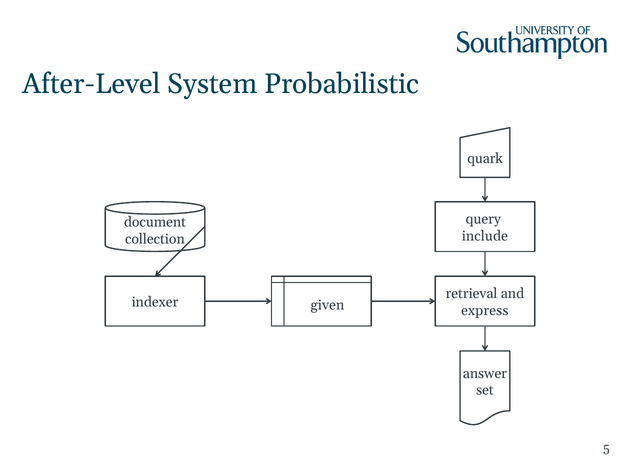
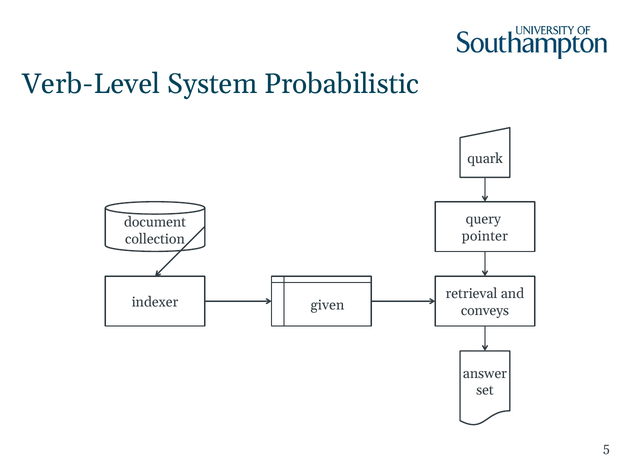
After-Level: After-Level -> Verb-Level
include: include -> pointer
express: express -> conveys
